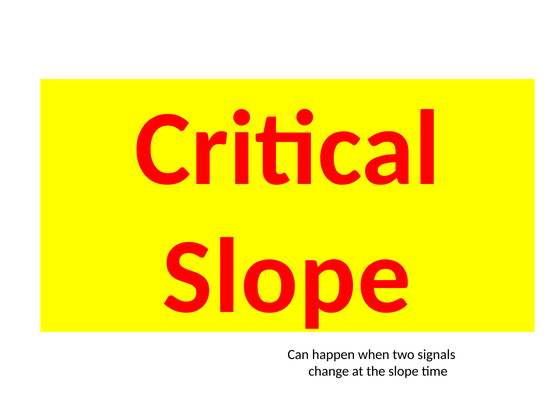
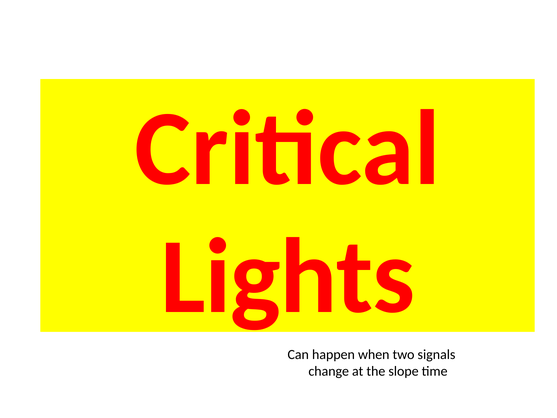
Slope at (287, 277): Slope -> Lights
